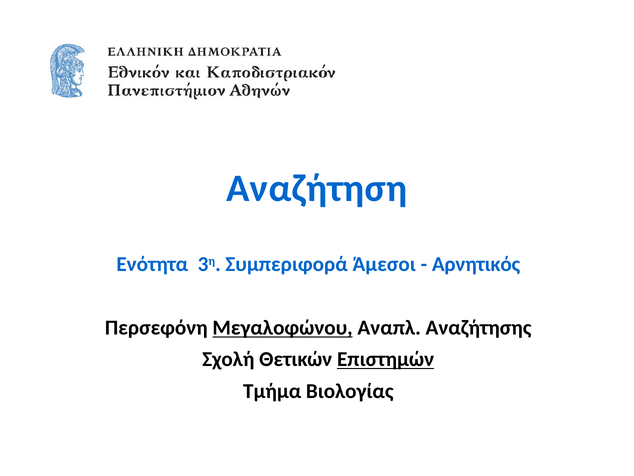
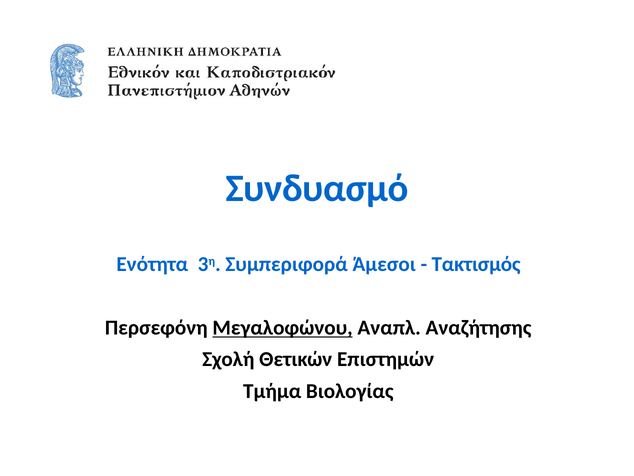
Αναζήτηση: Αναζήτηση -> Συνδυασμό
Αρνητικός: Αρνητικός -> Τακτισμός
Επιστημών underline: present -> none
